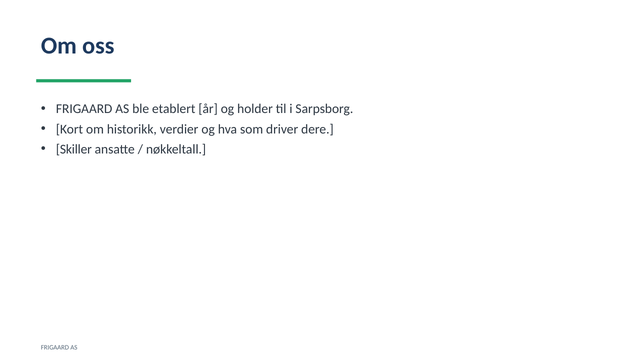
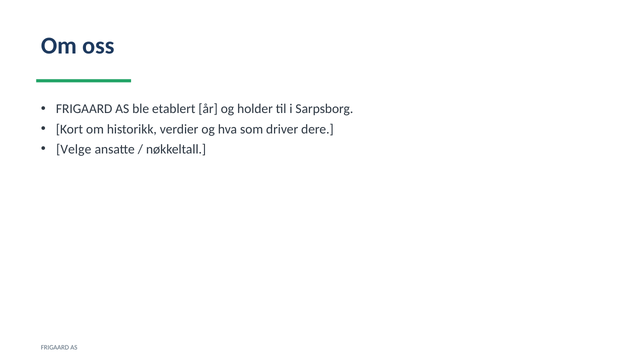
Skiller: Skiller -> Velge
